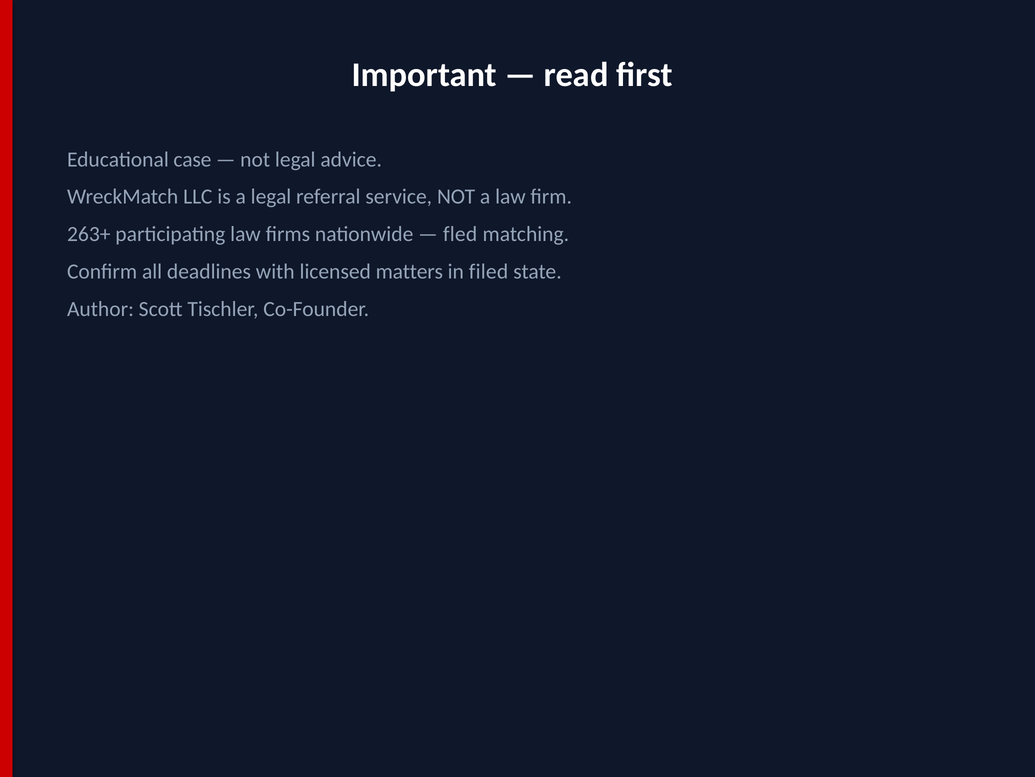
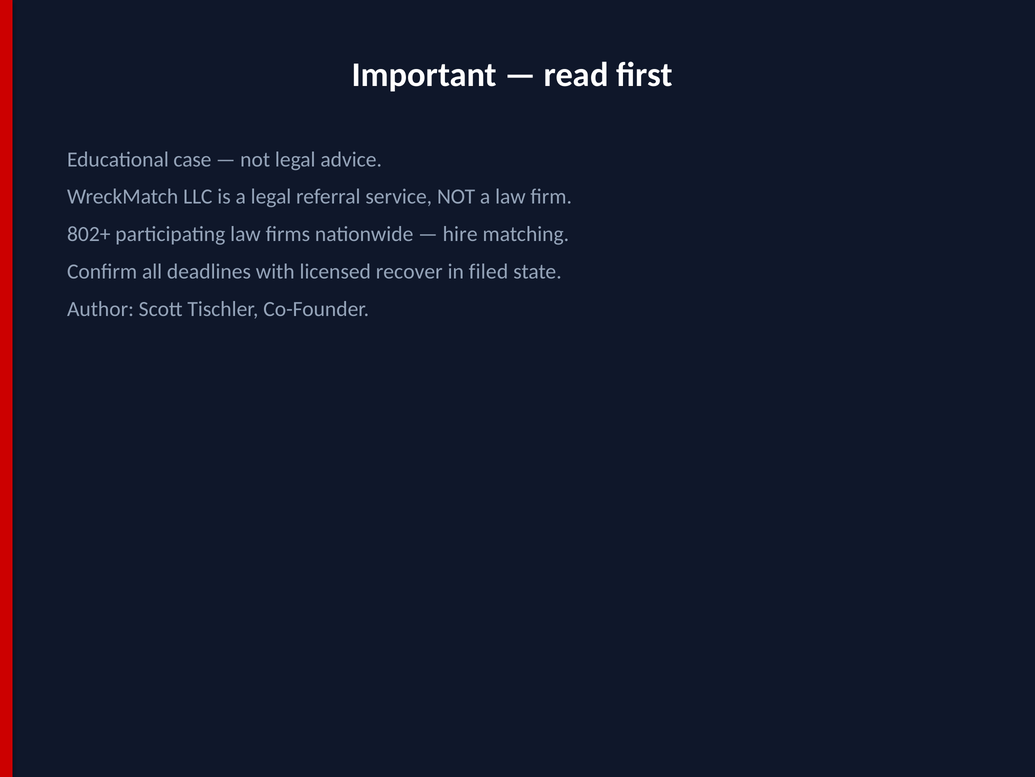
263+: 263+ -> 802+
fled: fled -> hire
matters: matters -> recover
